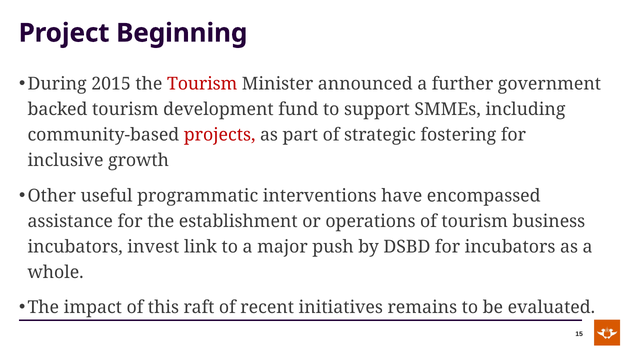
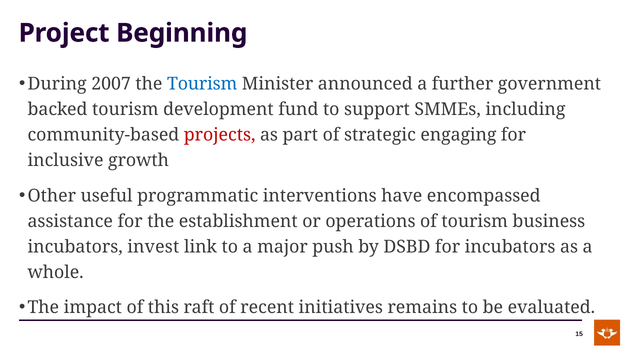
2015: 2015 -> 2007
Tourism at (202, 84) colour: red -> blue
fostering: fostering -> engaging
